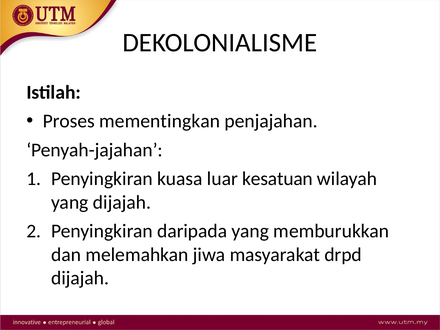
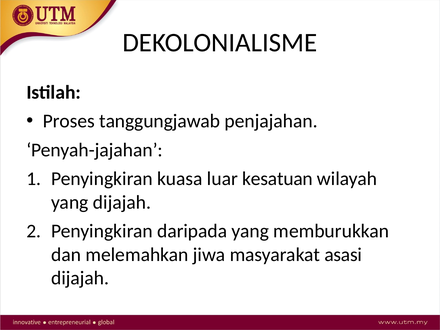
mementingkan: mementingkan -> tanggungjawab
drpd: drpd -> asasi
